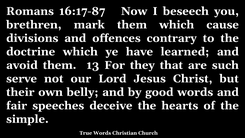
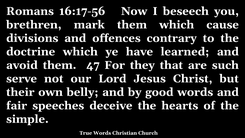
16:17-87: 16:17-87 -> 16:17-56
13: 13 -> 47
